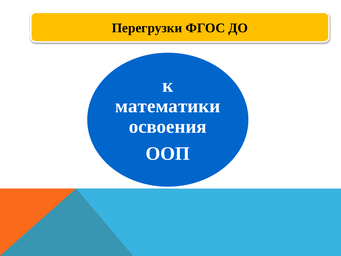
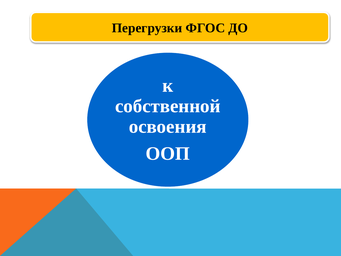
математики: математики -> собственной
